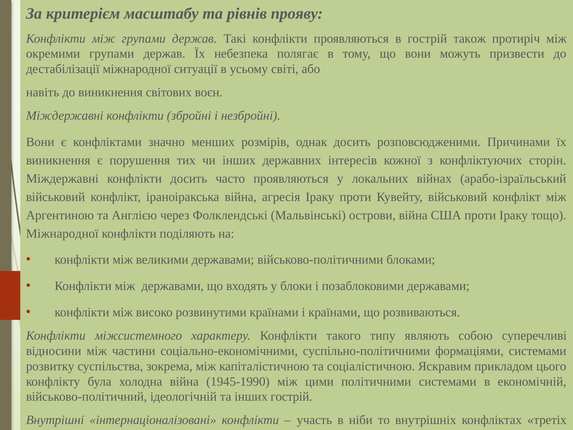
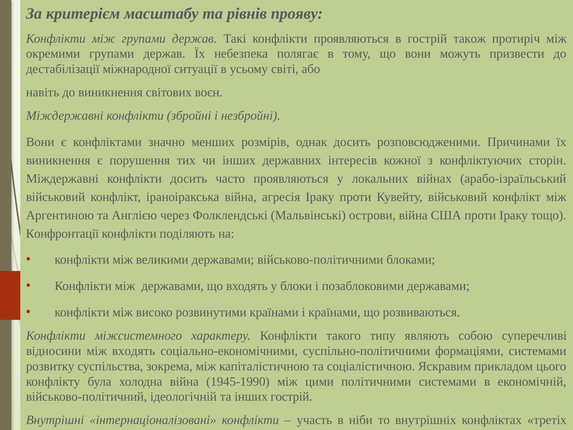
Міжнародної at (62, 233): Міжнародної -> Конфронтації
між частини: частини -> входять
